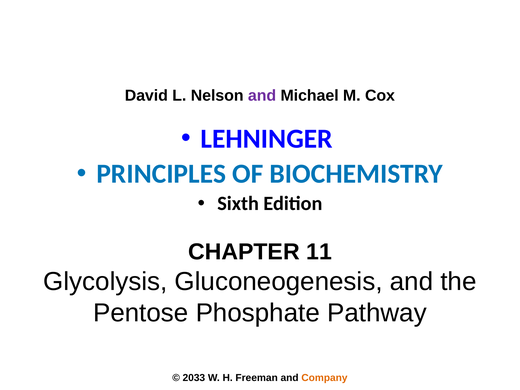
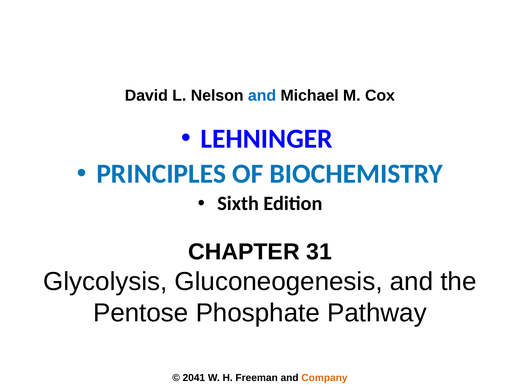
and at (262, 96) colour: purple -> blue
11: 11 -> 31
2033: 2033 -> 2041
